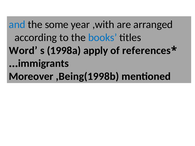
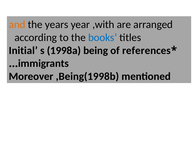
and colour: blue -> orange
some: some -> years
Word: Word -> Initial
apply: apply -> being
